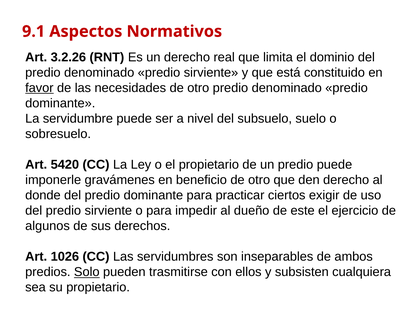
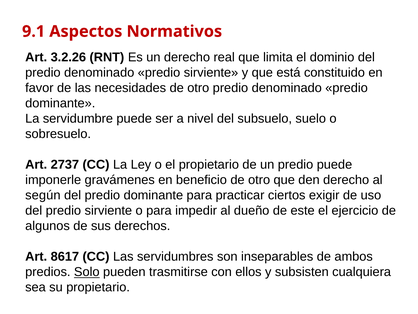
favor underline: present -> none
5420: 5420 -> 2737
donde: donde -> según
1026: 1026 -> 8617
